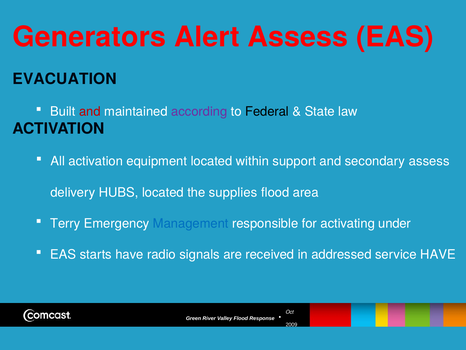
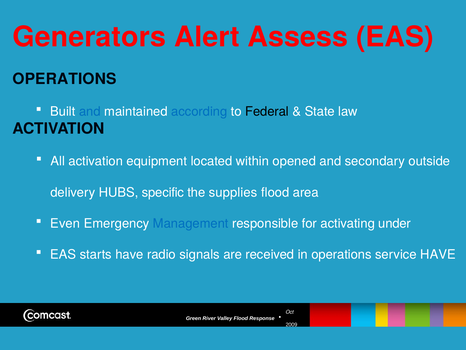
EVACUATION at (65, 79): EVACUATION -> OPERATIONS
and at (90, 111) colour: red -> blue
according colour: purple -> blue
support: support -> opened
secondary assess: assess -> outside
HUBS located: located -> specific
Terry: Terry -> Even
in addressed: addressed -> operations
